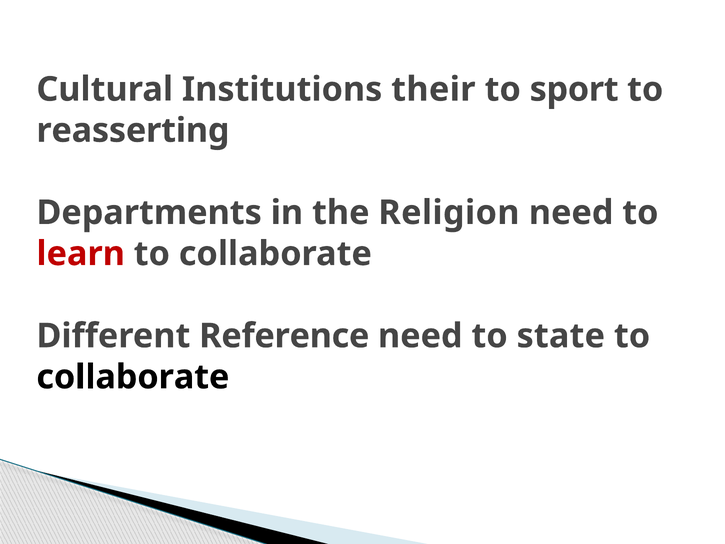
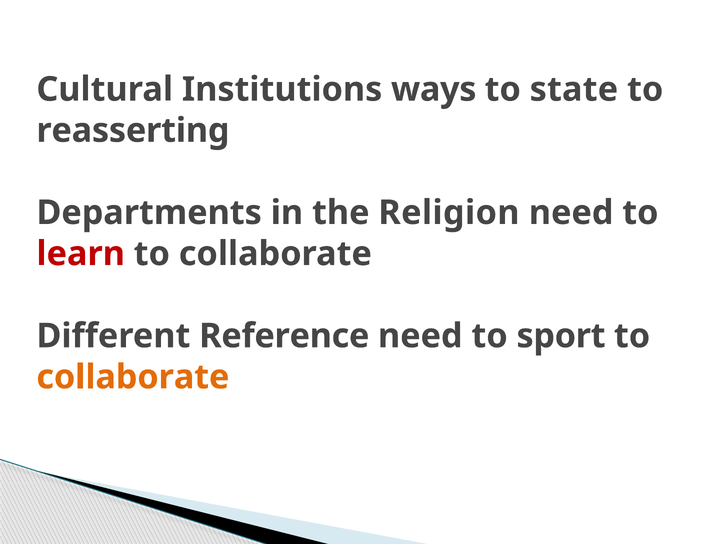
their: their -> ways
sport: sport -> state
state: state -> sport
collaborate at (133, 377) colour: black -> orange
